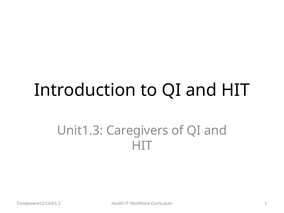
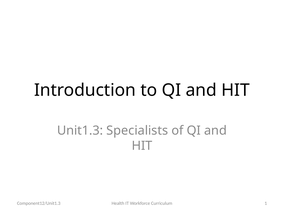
Caregivers: Caregivers -> Specialists
